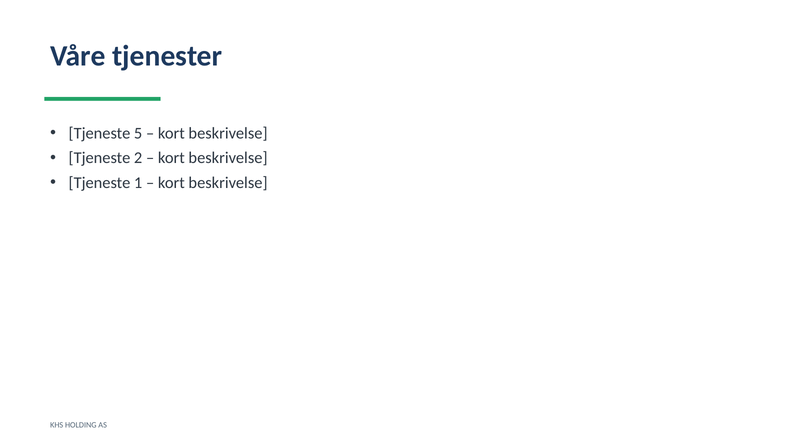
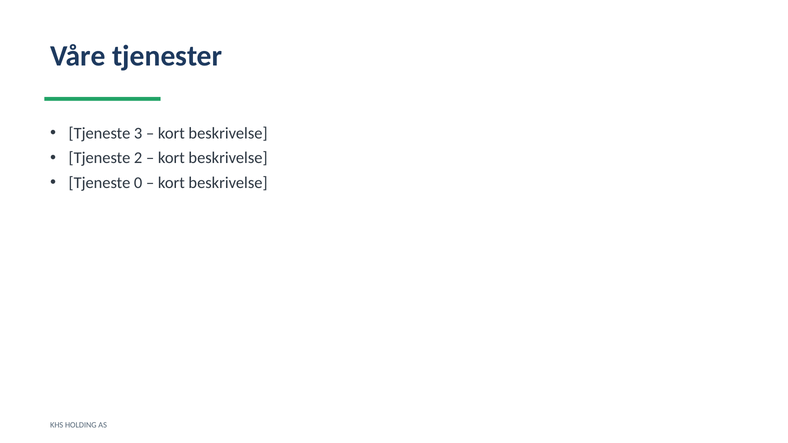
5: 5 -> 3
1: 1 -> 0
